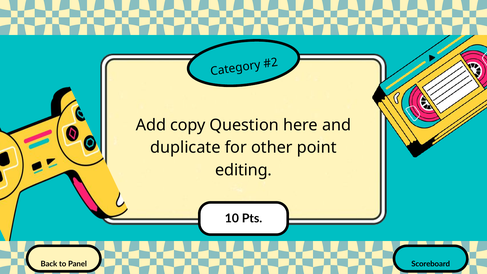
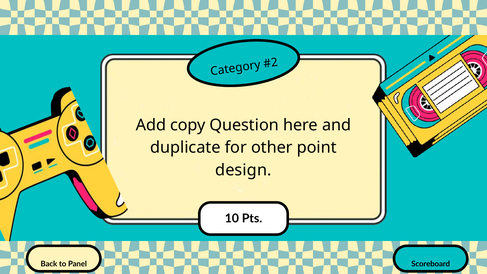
editing: editing -> design
